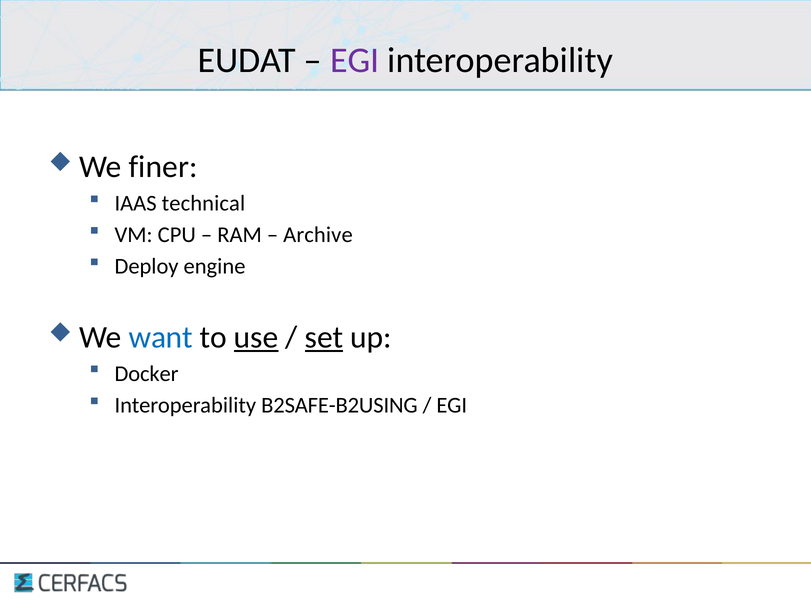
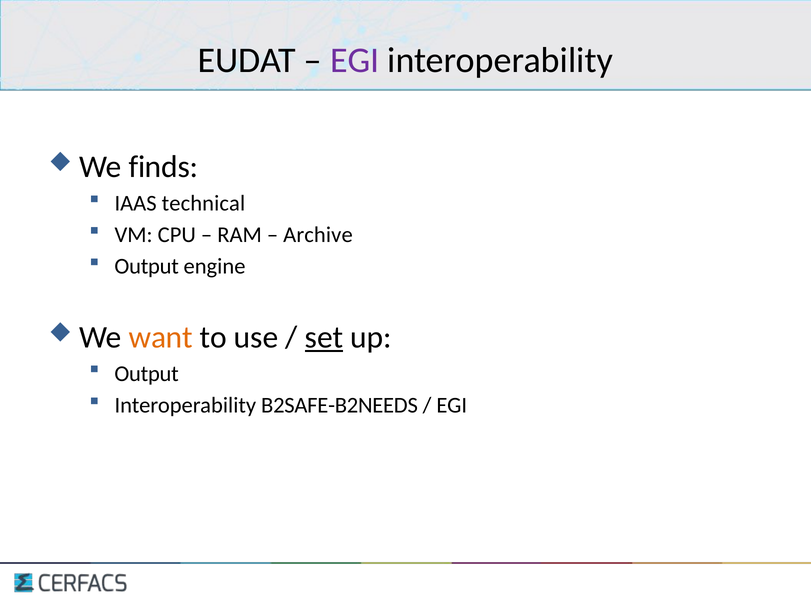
finer: finer -> finds
Deploy at (147, 267): Deploy -> Output
want colour: blue -> orange
use underline: present -> none
Docker at (147, 374): Docker -> Output
B2SAFE-B2USING: B2SAFE-B2USING -> B2SAFE-B2NEEDS
